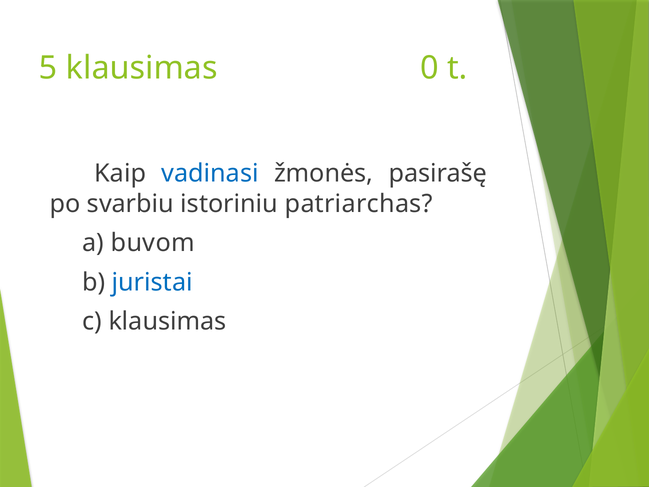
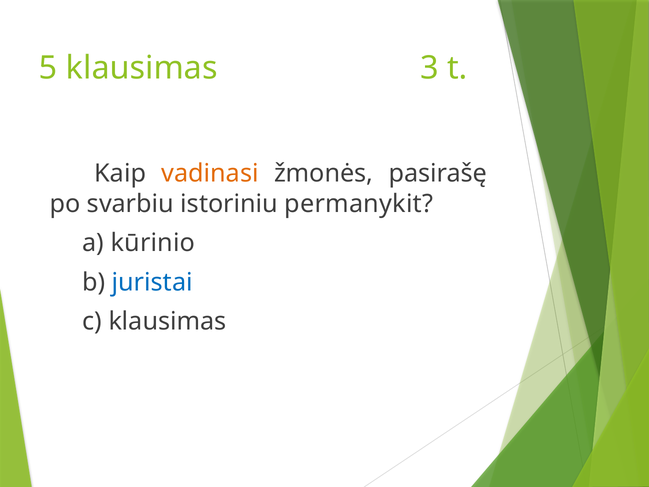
0: 0 -> 3
vadinasi colour: blue -> orange
patriarchas: patriarchas -> permanykit
buvom: buvom -> kūrinio
